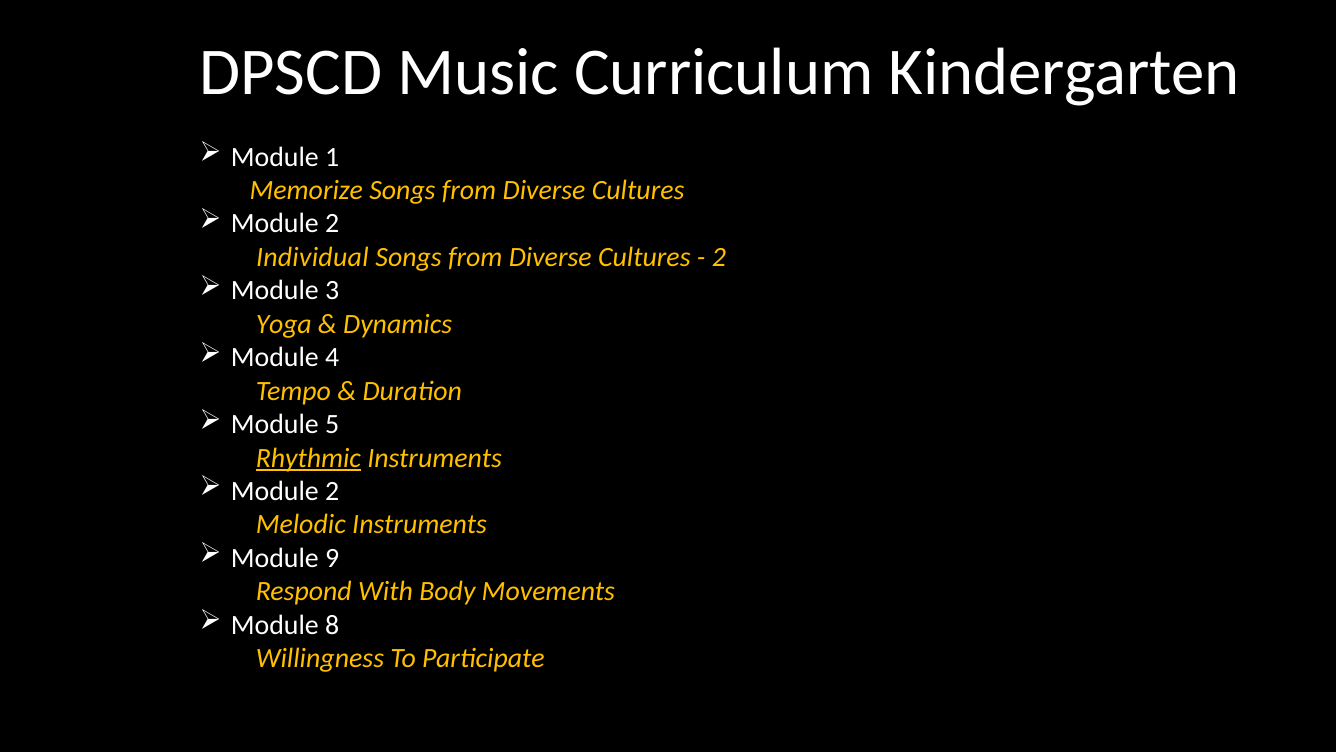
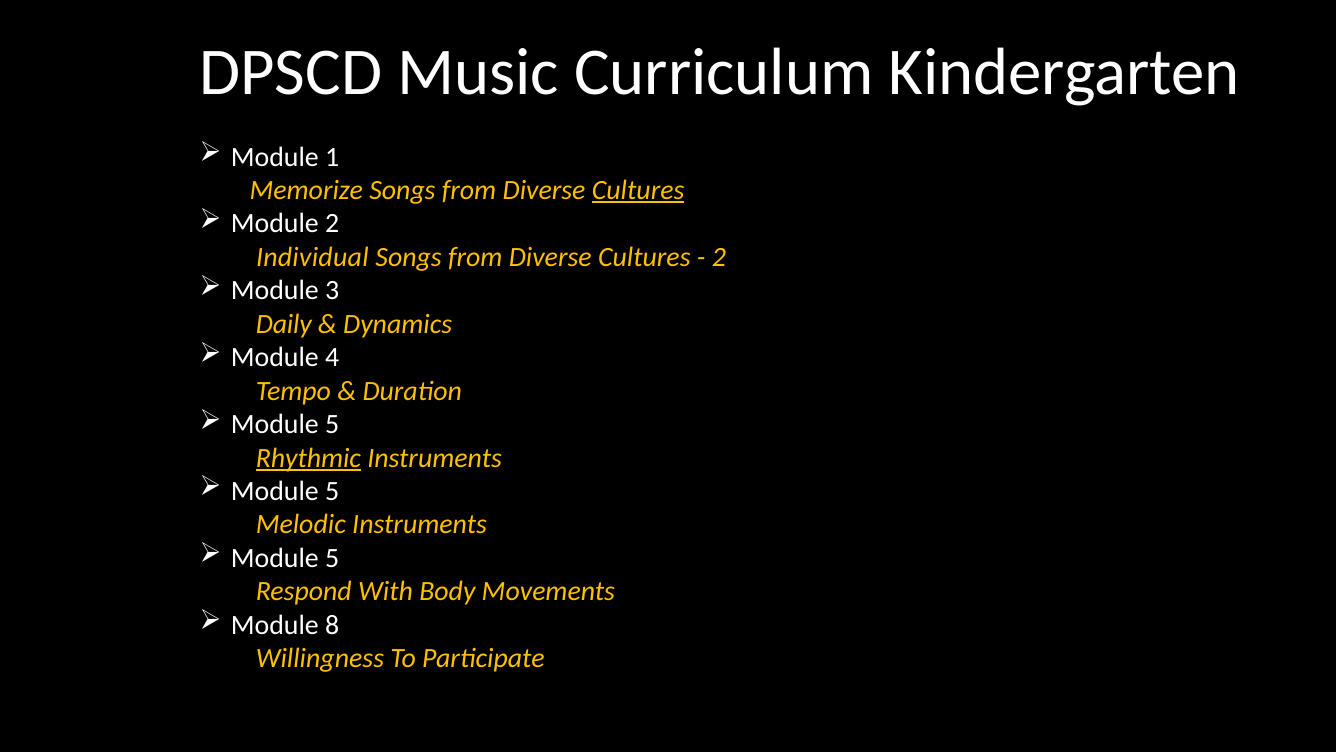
Cultures at (638, 190) underline: none -> present
Yoga: Yoga -> Daily
2 at (332, 491): 2 -> 5
9 at (332, 558): 9 -> 5
